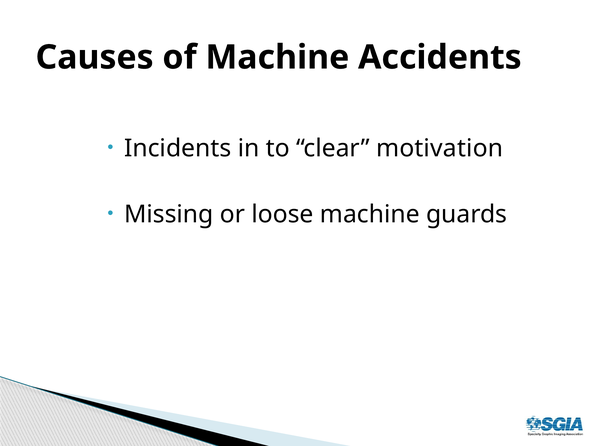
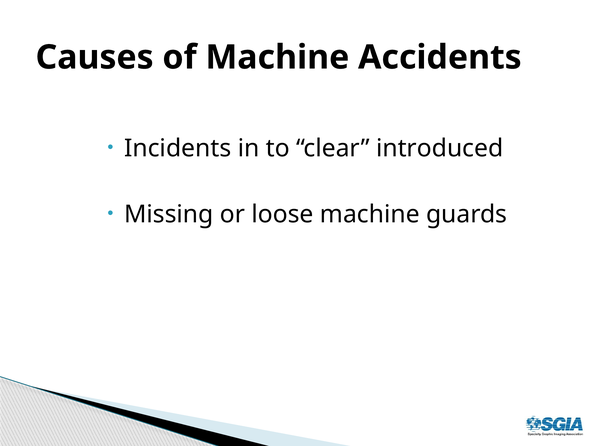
motivation: motivation -> introduced
